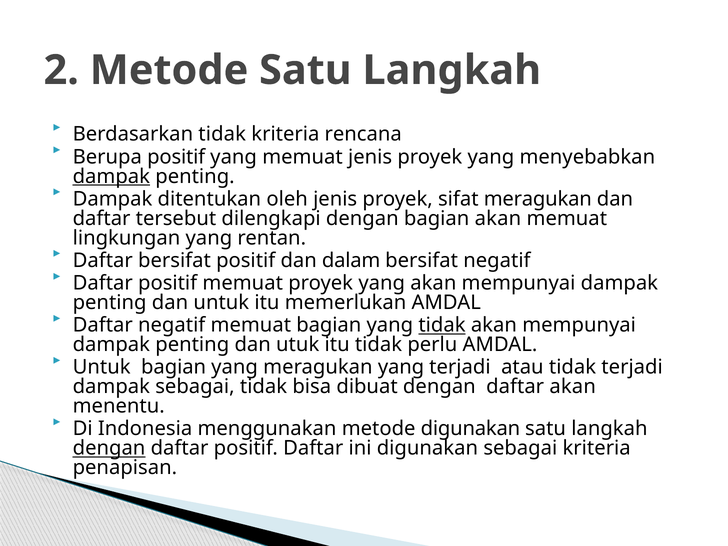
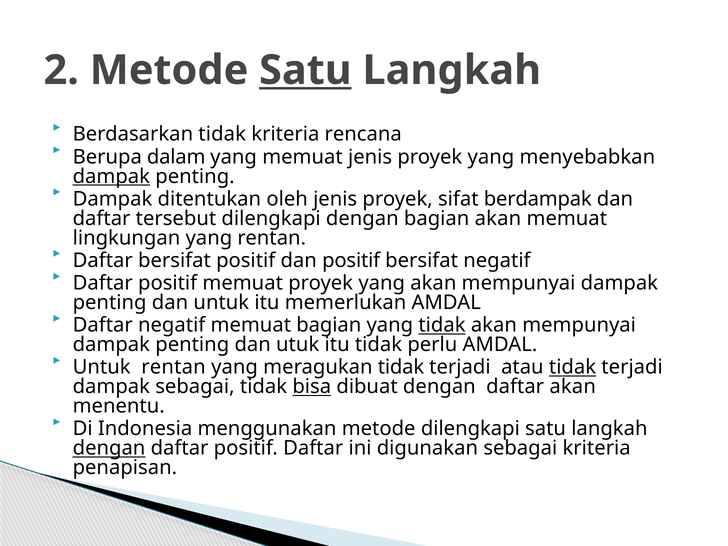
Satu at (305, 70) underline: none -> present
Berupa positif: positif -> dalam
sifat meragukan: meragukan -> berdampak
dan dalam: dalam -> positif
Untuk bagian: bagian -> rentan
meragukan yang: yang -> tidak
tidak at (573, 367) underline: none -> present
bisa underline: none -> present
metode digunakan: digunakan -> dilengkapi
